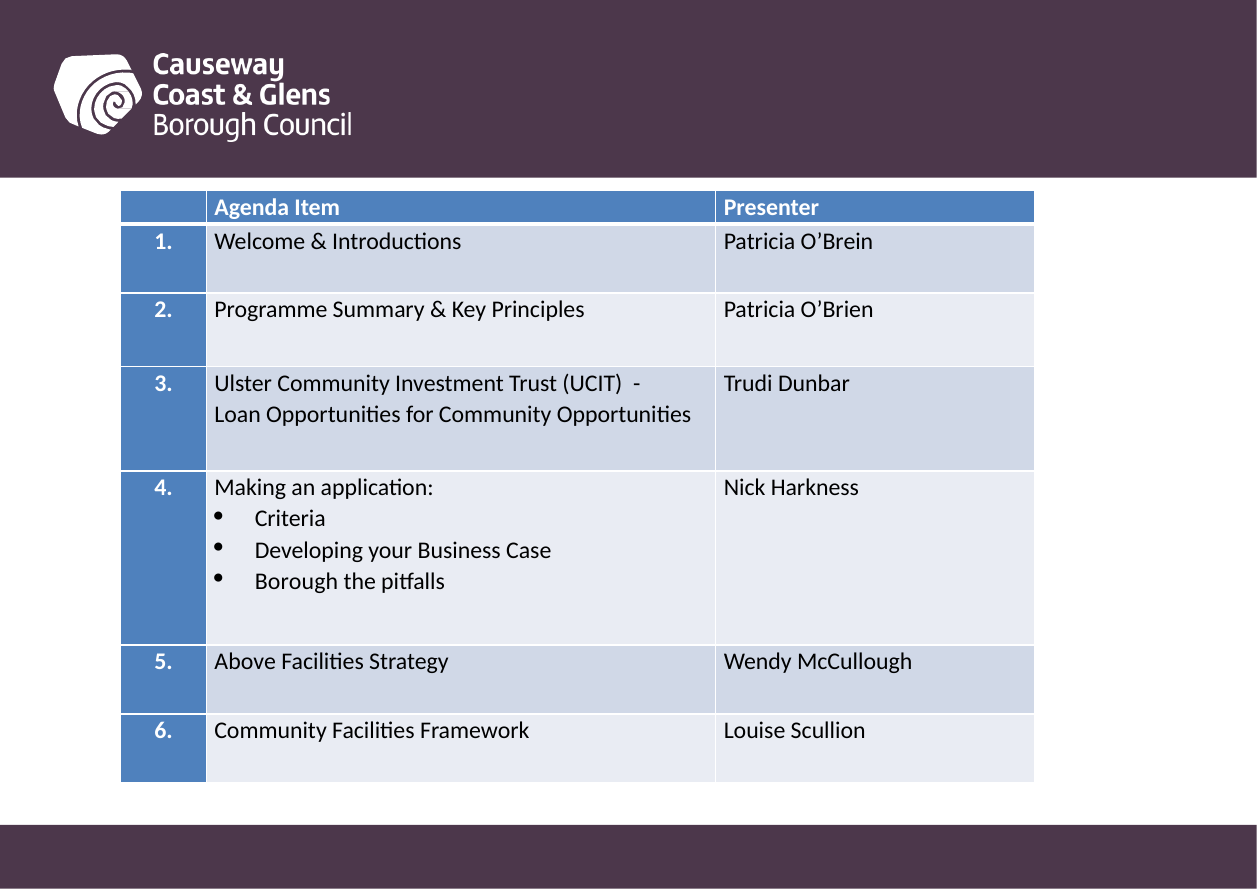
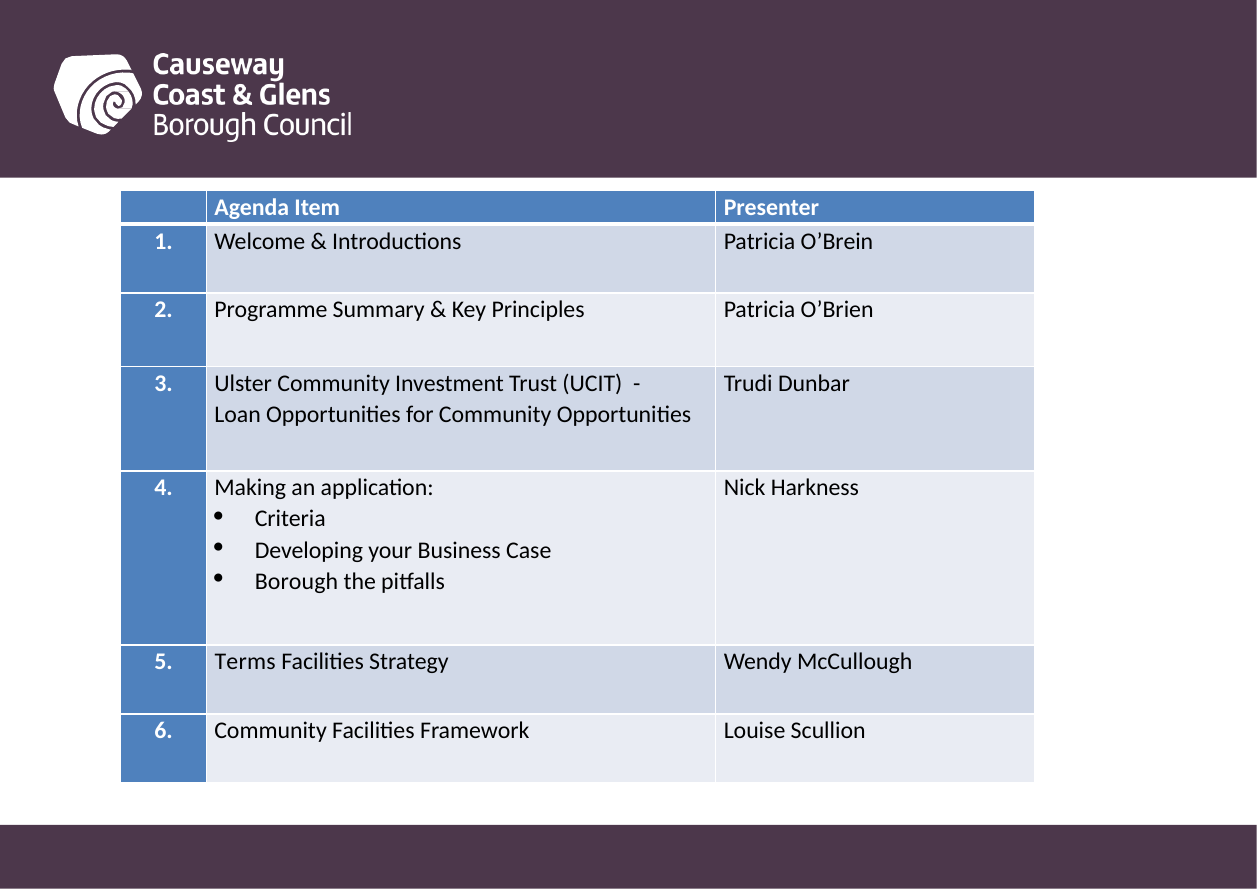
Above: Above -> Terms
